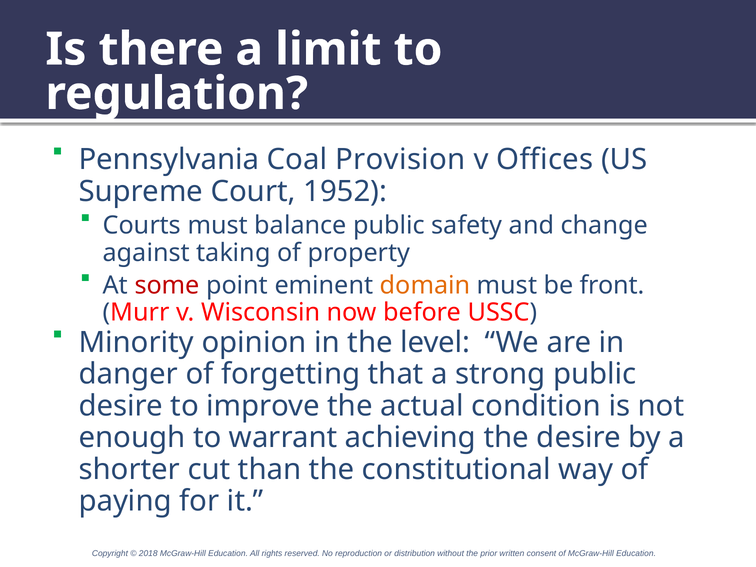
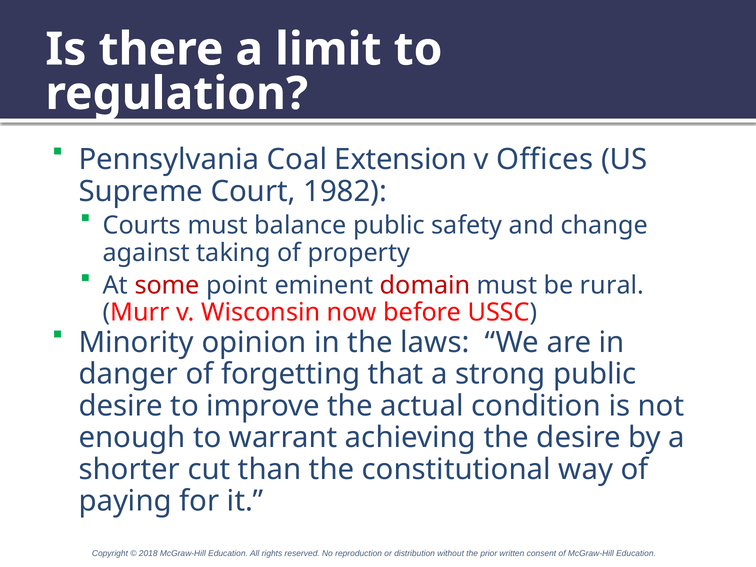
Provision: Provision -> Extension
1952: 1952 -> 1982
domain colour: orange -> red
front: front -> rural
level: level -> laws
